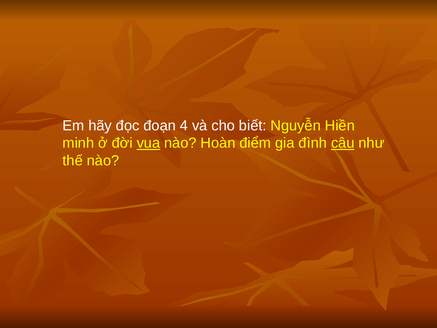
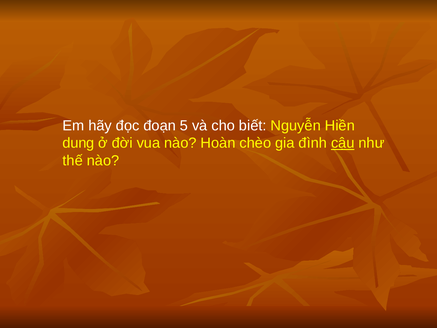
4: 4 -> 5
minh: minh -> dung
vua underline: present -> none
điểm: điểm -> chèo
